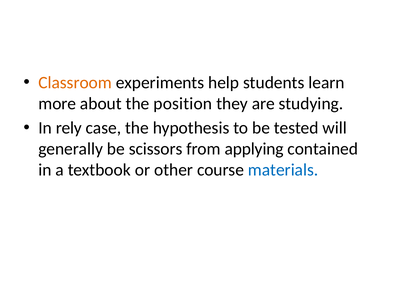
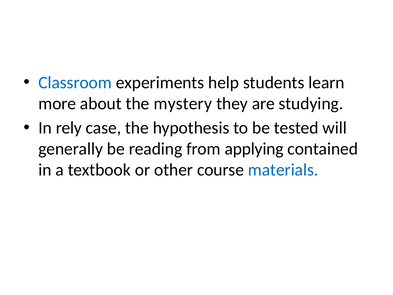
Classroom colour: orange -> blue
position: position -> mystery
scissors: scissors -> reading
